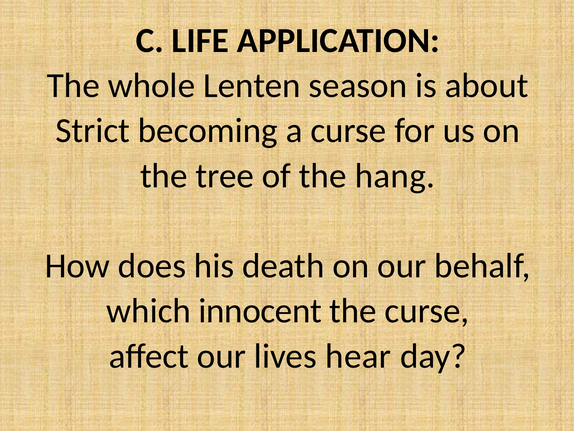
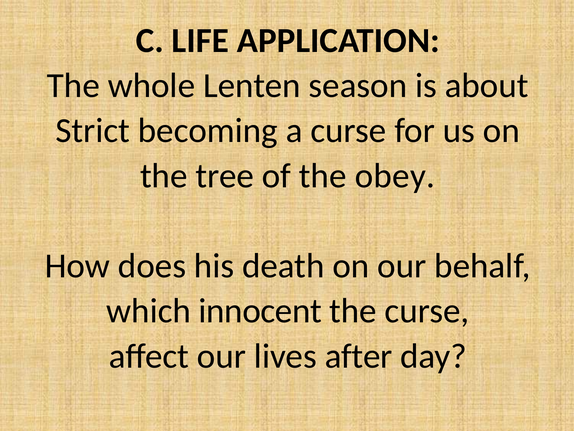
hang: hang -> obey
hear: hear -> after
